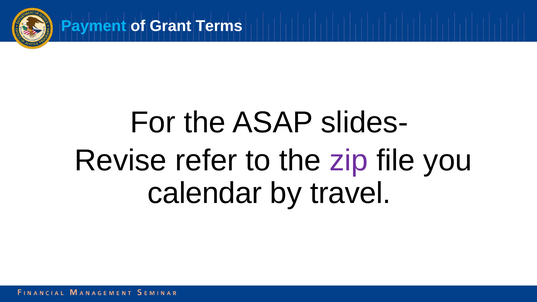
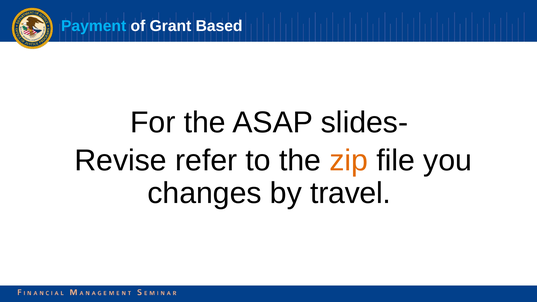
Terms: Terms -> Based
zip colour: purple -> orange
calendar: calendar -> changes
